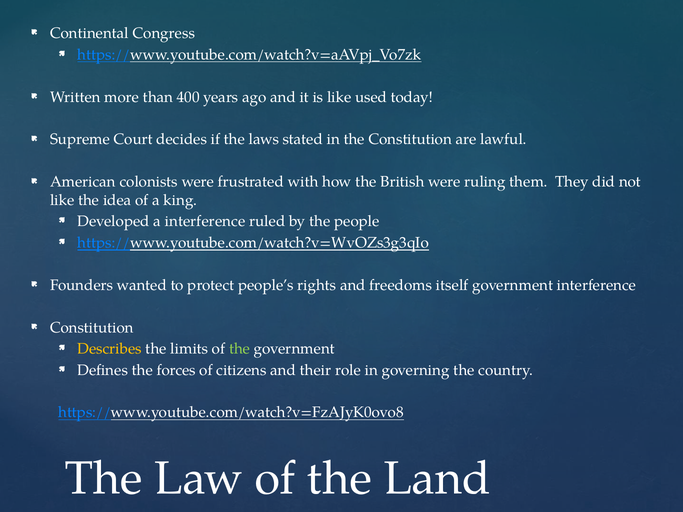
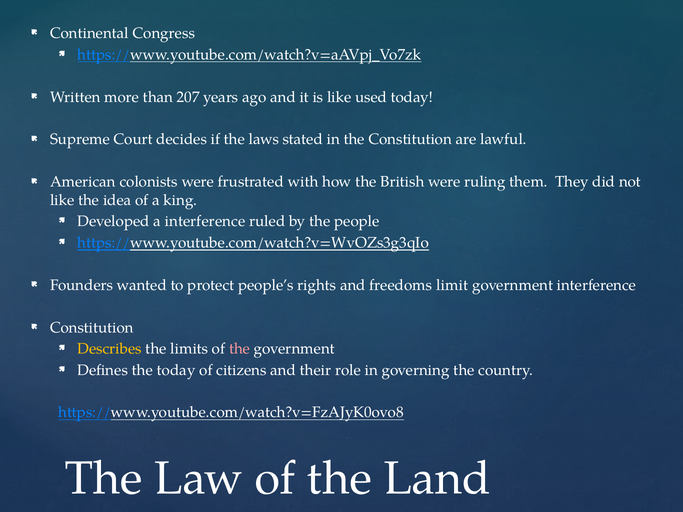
400: 400 -> 207
itself: itself -> limit
the at (240, 349) colour: light green -> pink
the forces: forces -> today
